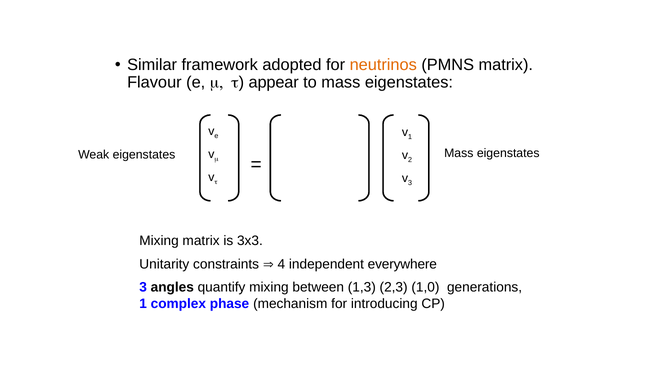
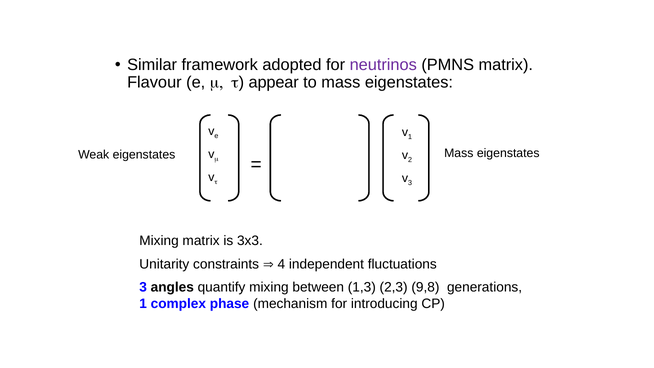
neutrinos colour: orange -> purple
everywhere: everywhere -> fluctuations
1,0: 1,0 -> 9,8
